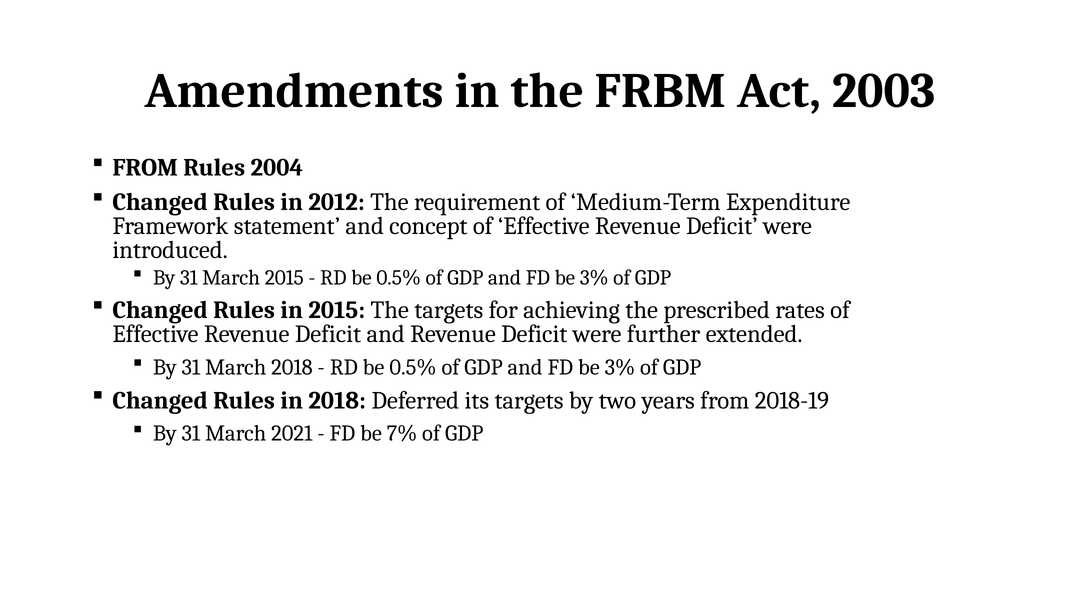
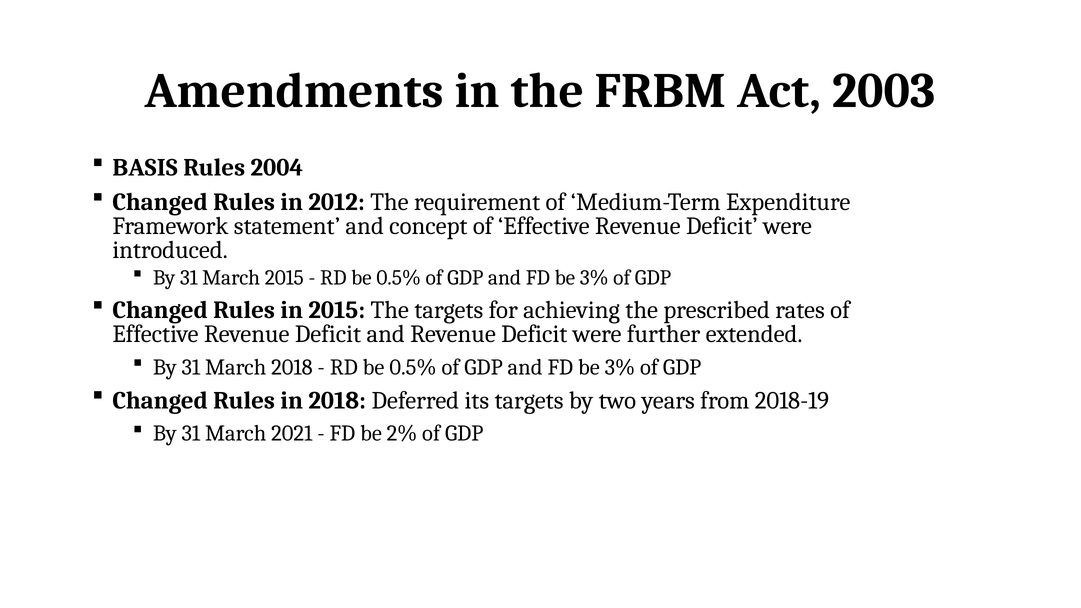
FROM at (145, 168): FROM -> BASIS
7%: 7% -> 2%
